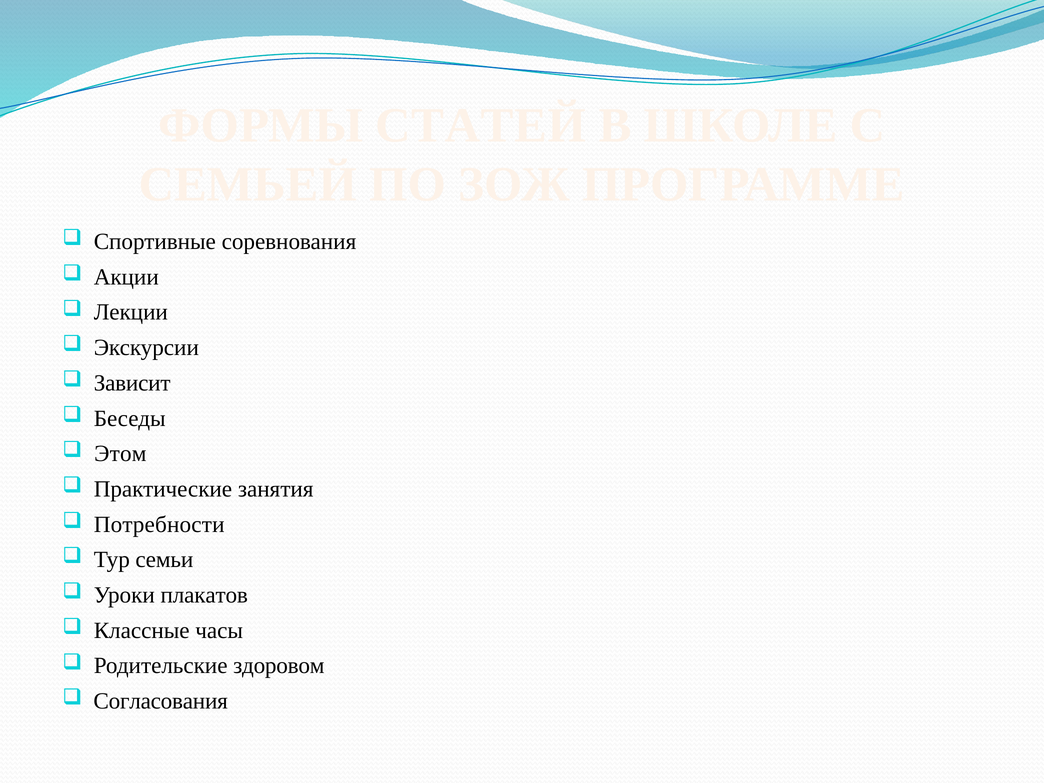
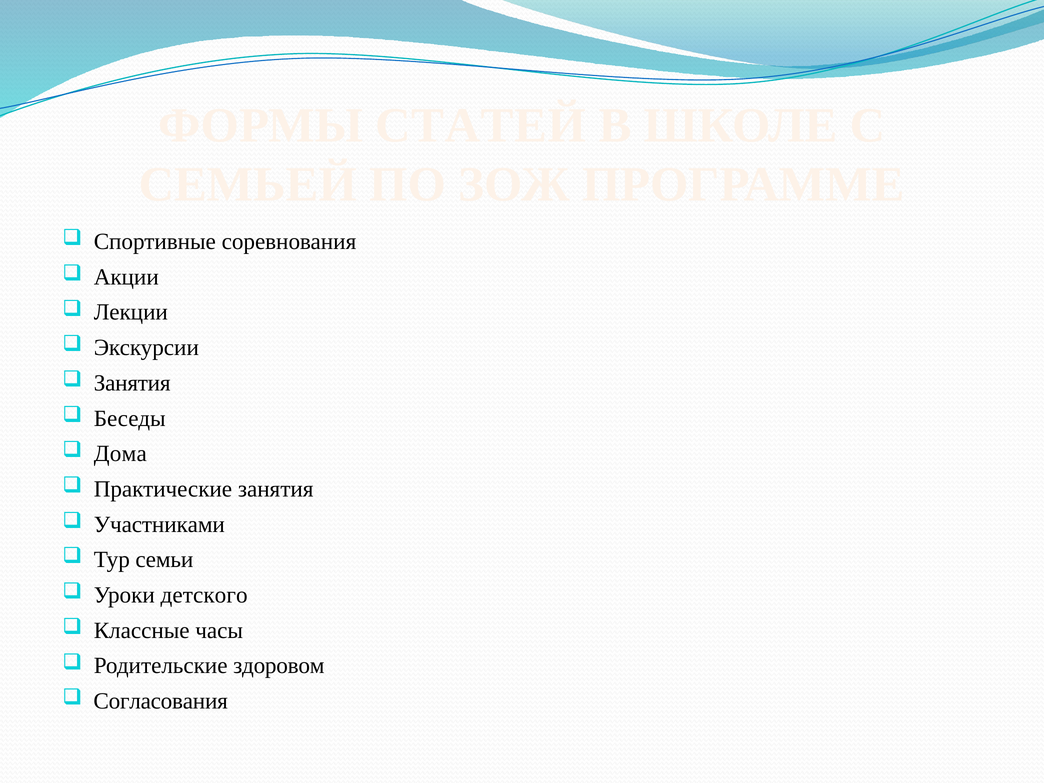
Зависит at (132, 383): Зависит -> Занятия
Этом: Этом -> Дома
Потребности: Потребности -> Участниками
плакатов: плакатов -> детского
